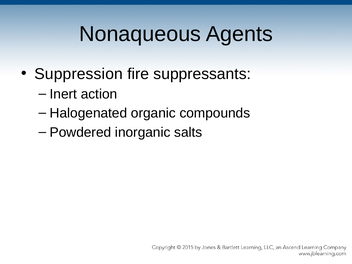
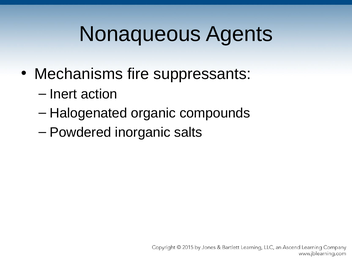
Suppression: Suppression -> Mechanisms
